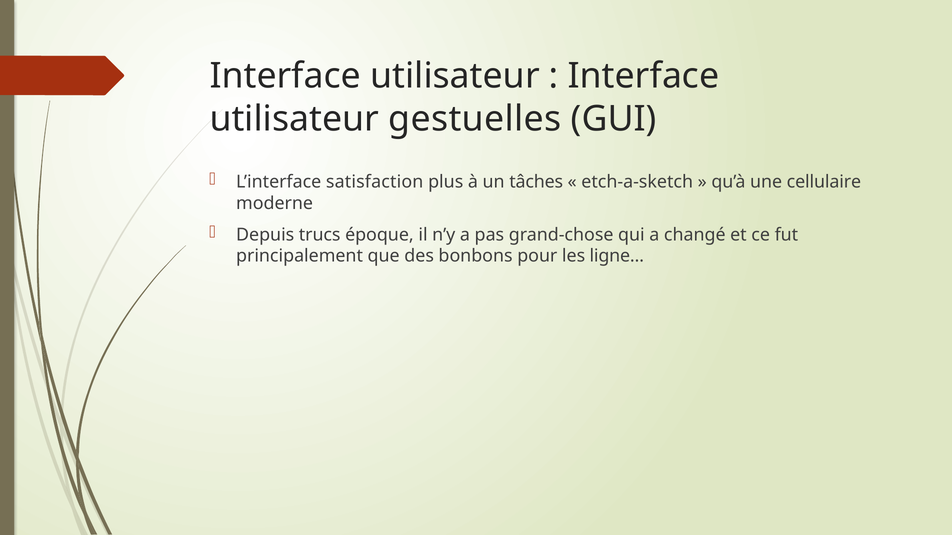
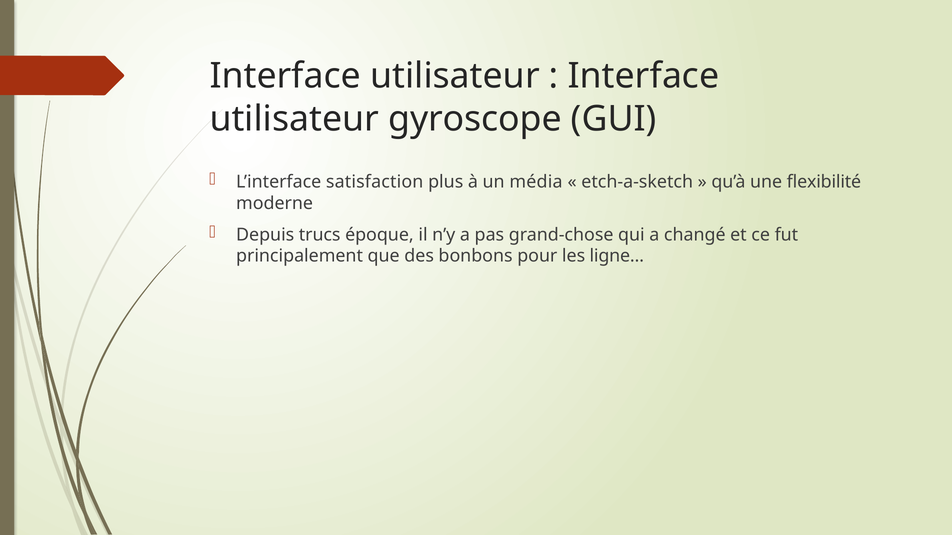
gestuelles: gestuelles -> gyroscope
tâches: tâches -> média
cellulaire: cellulaire -> flexibilité
